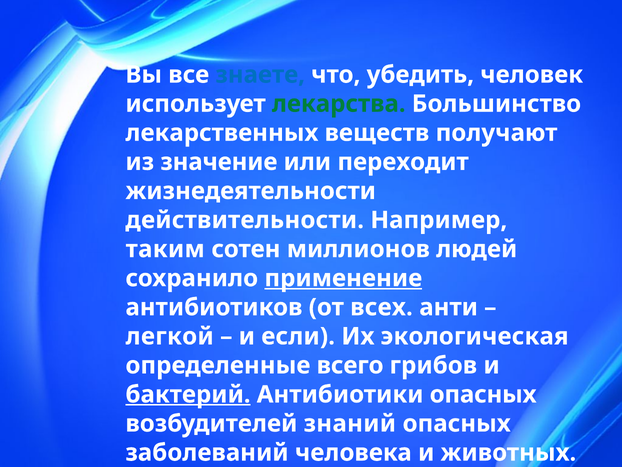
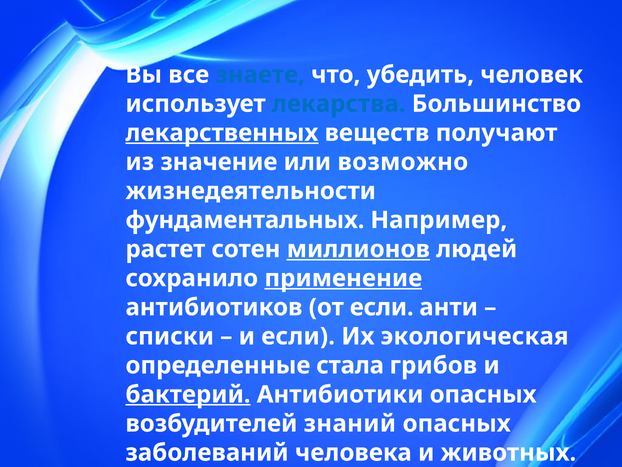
лекарства colour: green -> blue
лекарственных underline: none -> present
переходит: переходит -> возможно
действительности: действительности -> фундаментальных
таким: таким -> растет
миллионов underline: none -> present
от всех: всех -> если
легкой: легкой -> списки
всего: всего -> стала
